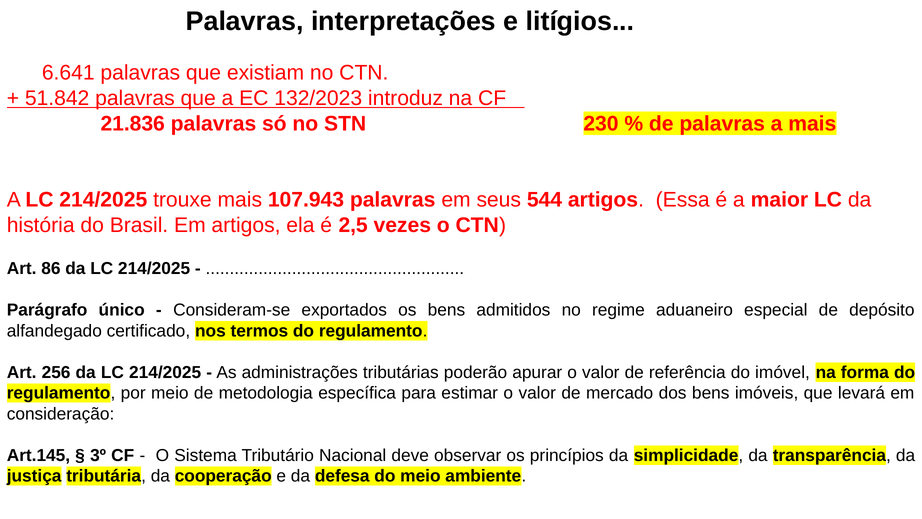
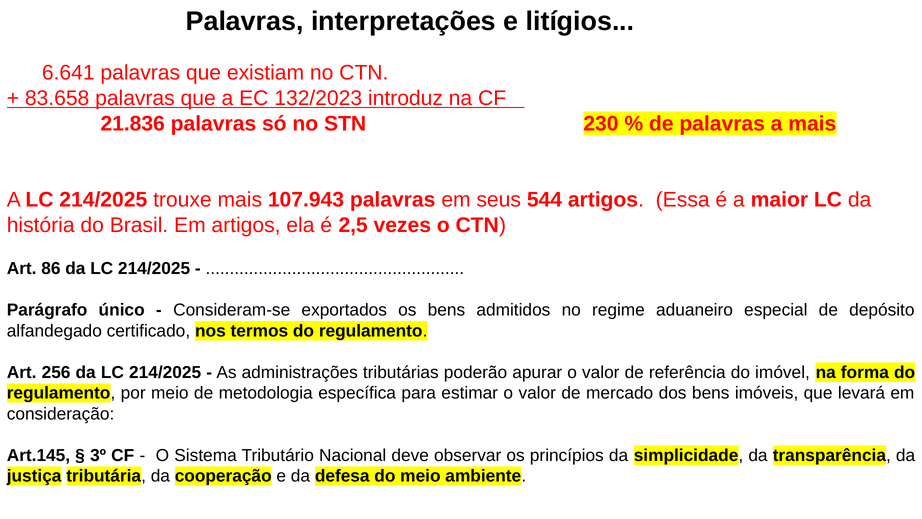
51.842: 51.842 -> 83.658
